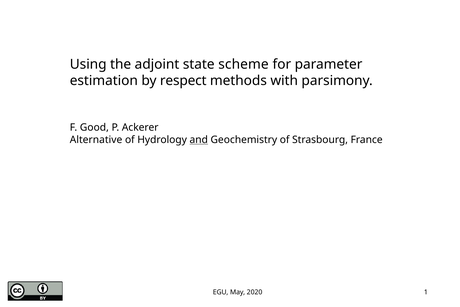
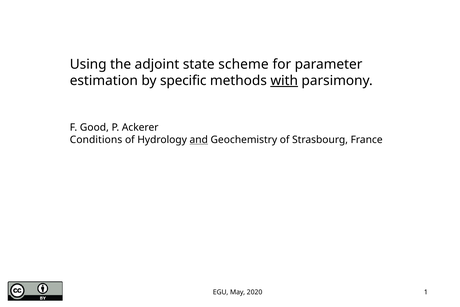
respect: respect -> specific
with underline: none -> present
Alternative: Alternative -> Conditions
